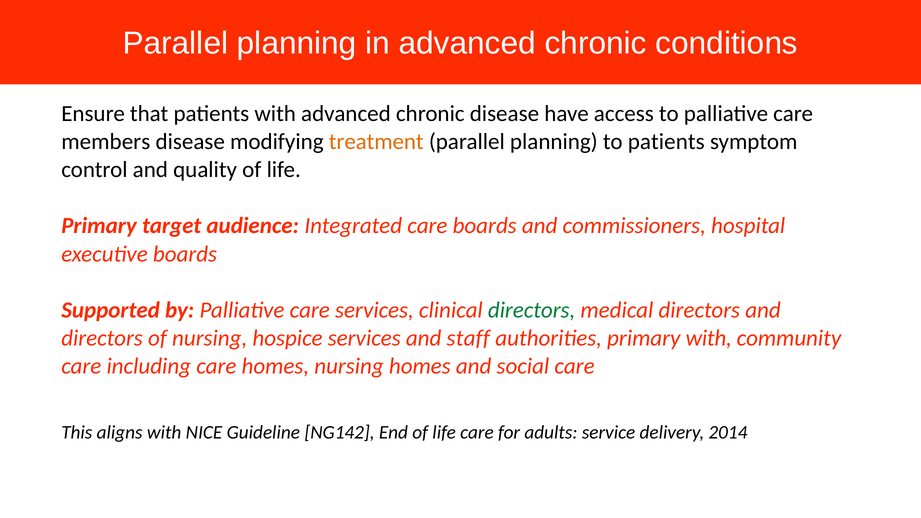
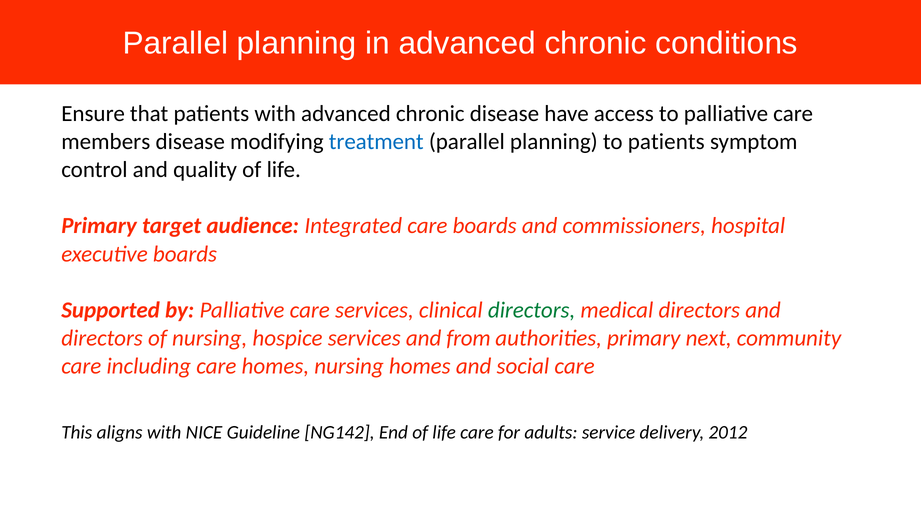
treatment colour: orange -> blue
staff: staff -> from
primary with: with -> next
2014: 2014 -> 2012
